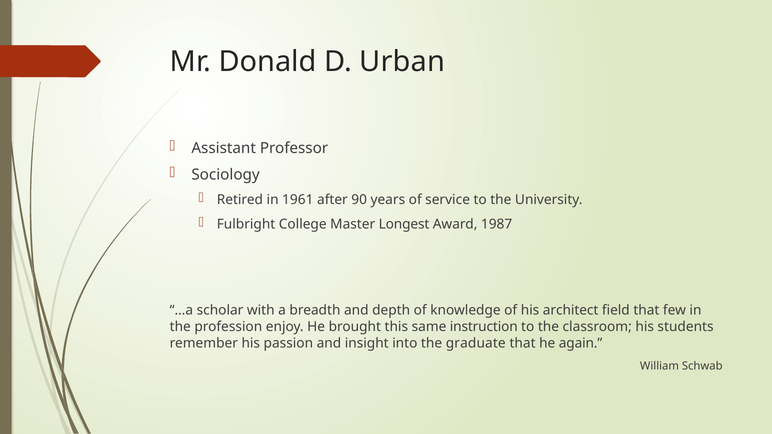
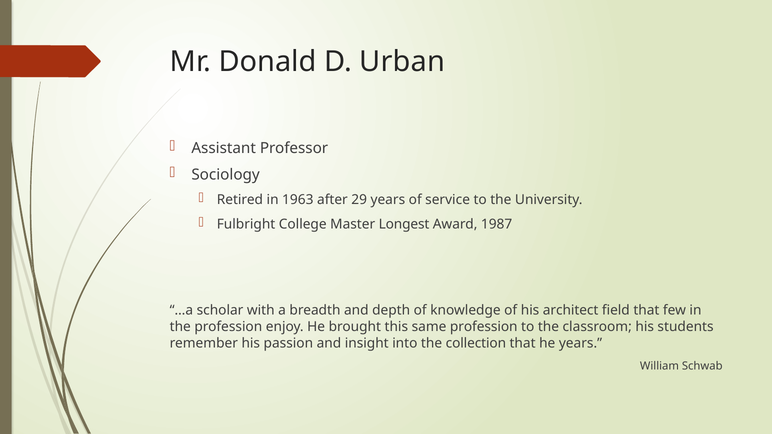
1961: 1961 -> 1963
90: 90 -> 29
same instruction: instruction -> profession
graduate: graduate -> collection
he again: again -> years
